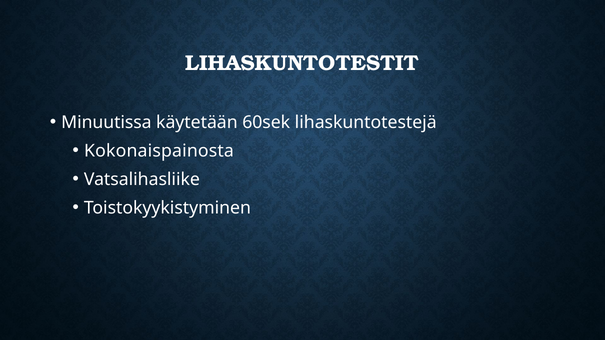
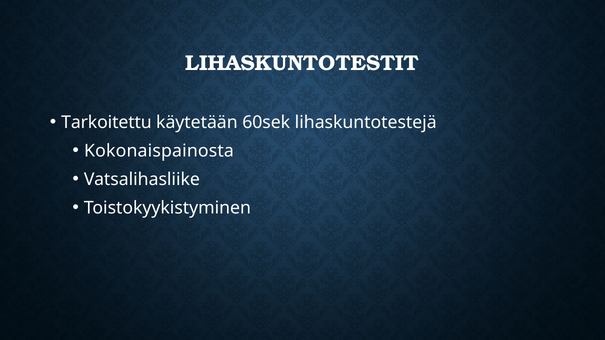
Minuutissa: Minuutissa -> Tarkoitettu
